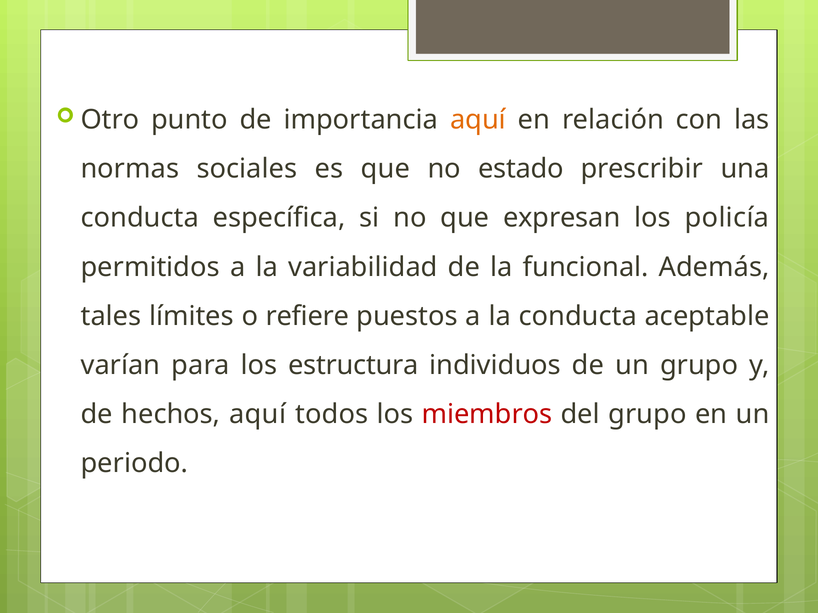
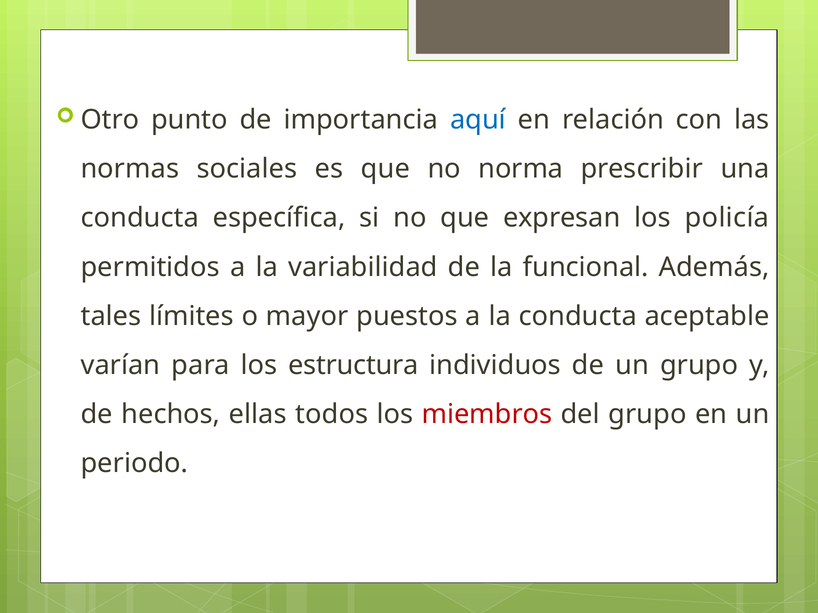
aquí at (478, 120) colour: orange -> blue
estado: estado -> norma
refiere: refiere -> mayor
hechos aquí: aquí -> ellas
